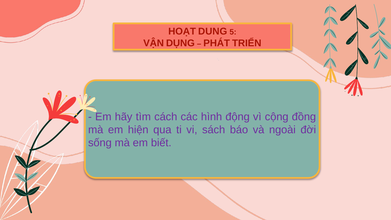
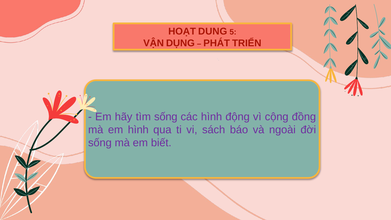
tìm cách: cách -> sống
em hiện: hiện -> hình
